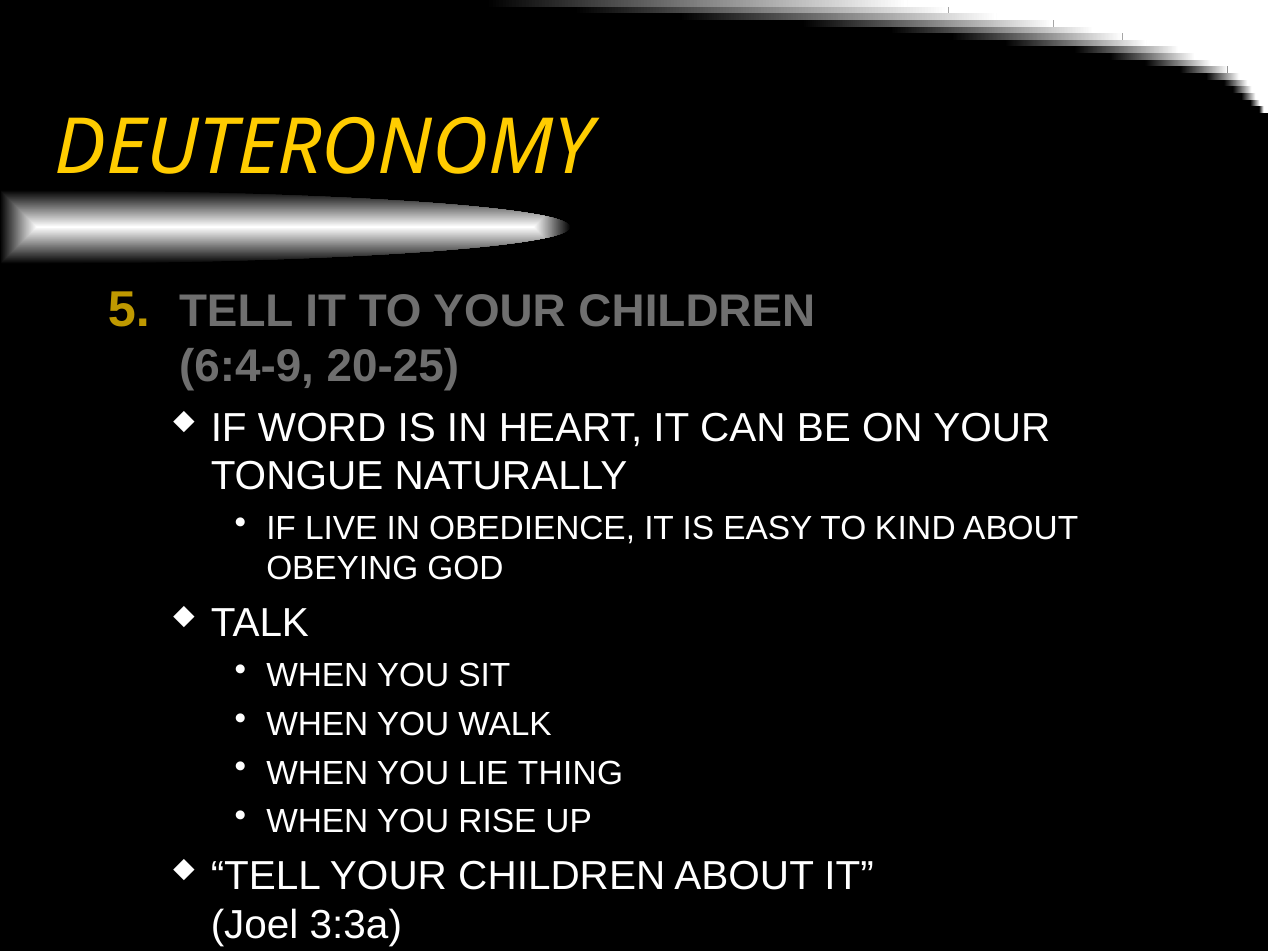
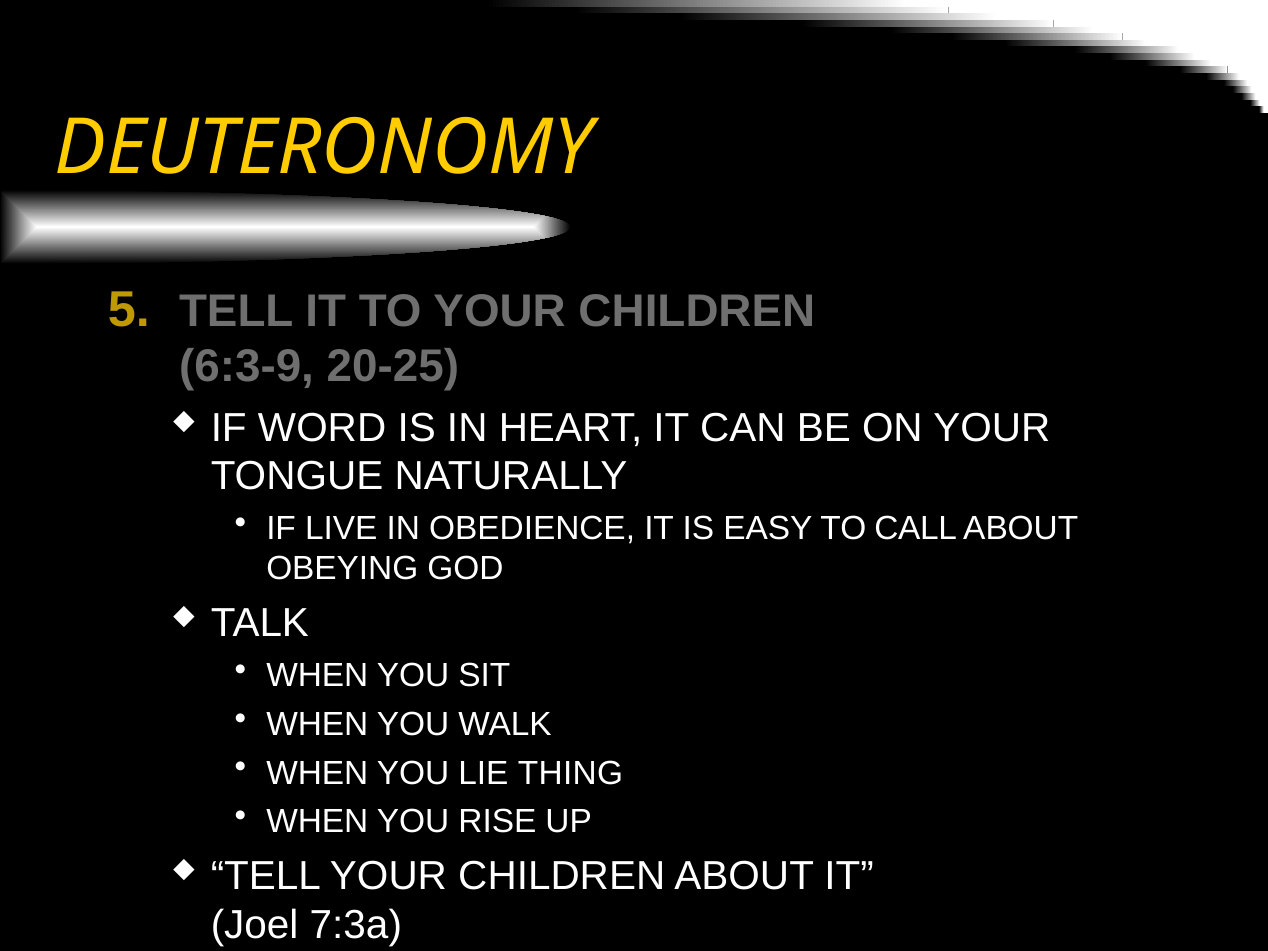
6:4-9: 6:4-9 -> 6:3-9
KIND: KIND -> CALL
3:3a: 3:3a -> 7:3a
